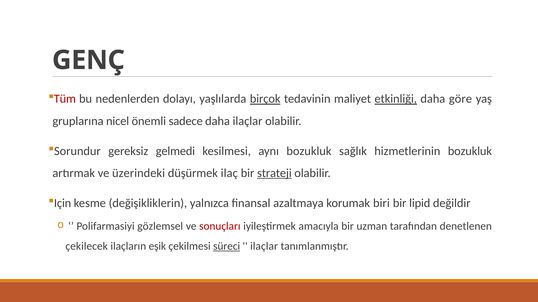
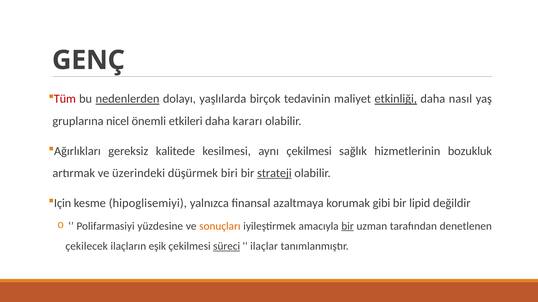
nedenlerden underline: none -> present
birçok underline: present -> none
göre: göre -> nasıl
sadece: sadece -> etkileri
daha ilaçlar: ilaçlar -> kararı
Sorundur: Sorundur -> Ağırlıkları
gelmedi: gelmedi -> kalitede
aynı bozukluk: bozukluk -> çekilmesi
ilaç: ilaç -> biri
değişikliklerin: değişikliklerin -> hipoglisemiyi
biri: biri -> gibi
gözlemsel: gözlemsel -> yüzdesine
sonuçları colour: red -> orange
bir at (348, 226) underline: none -> present
